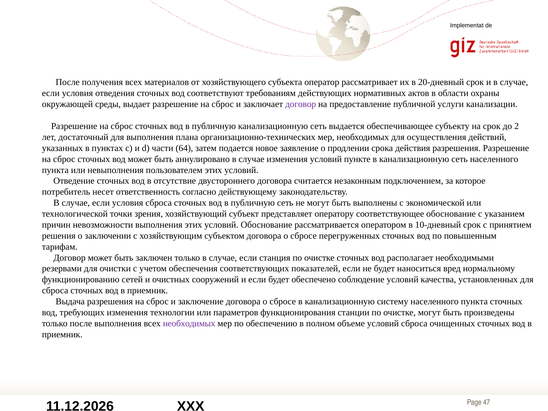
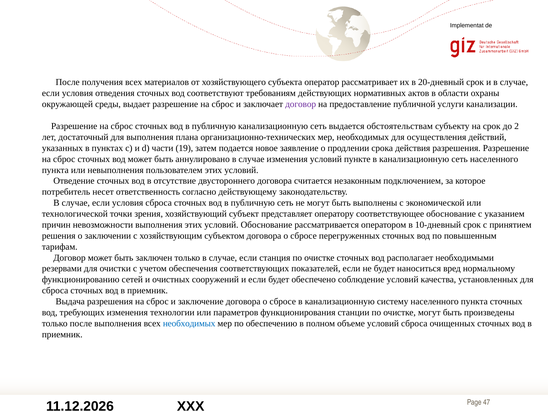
обеспечивающее: обеспечивающее -> обстоятельствам
64: 64 -> 19
необходимых at (189, 323) colour: purple -> blue
